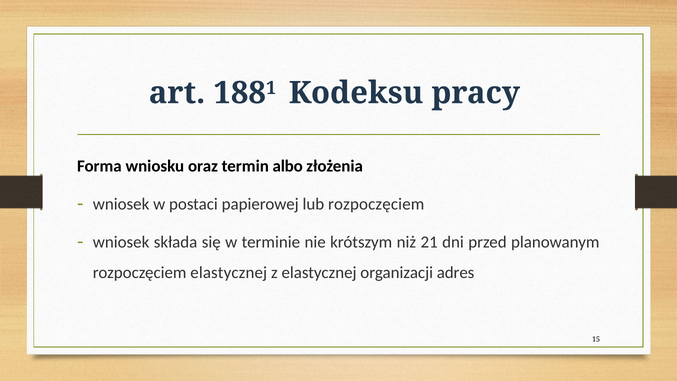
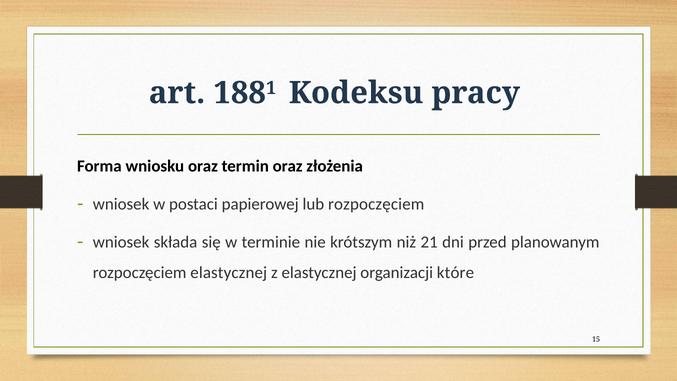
termin albo: albo -> oraz
adres: adres -> które
